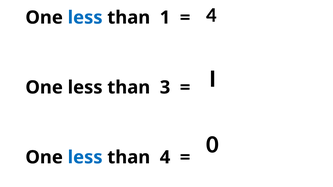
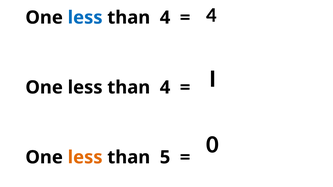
1 at (165, 18): 1 -> 4
3 at (165, 88): 3 -> 4
less at (85, 158) colour: blue -> orange
than 4: 4 -> 5
